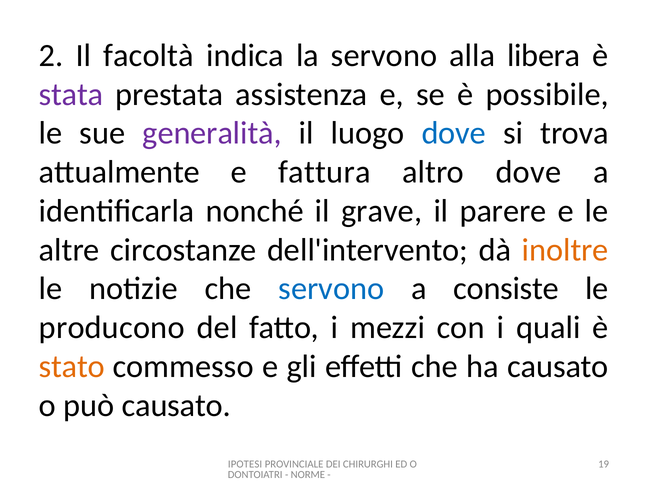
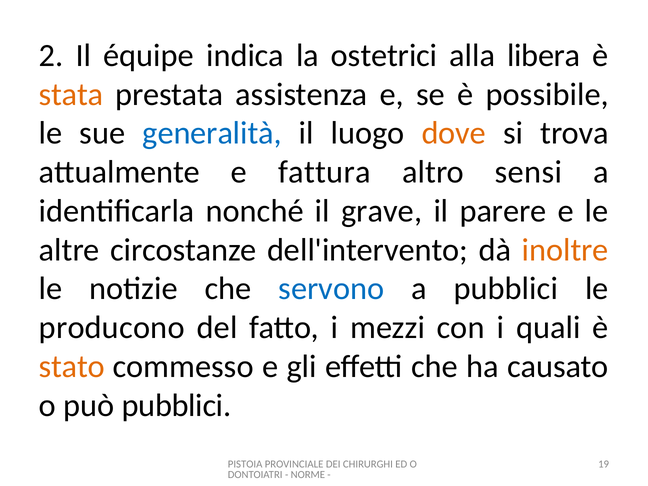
facoltà: facoltà -> équipe
la servono: servono -> ostetrici
stata colour: purple -> orange
generalità colour: purple -> blue
dove at (454, 133) colour: blue -> orange
altro dove: dove -> sensi
a consiste: consiste -> pubblici
può causato: causato -> pubblici
IPOTESI: IPOTESI -> PISTOIA
